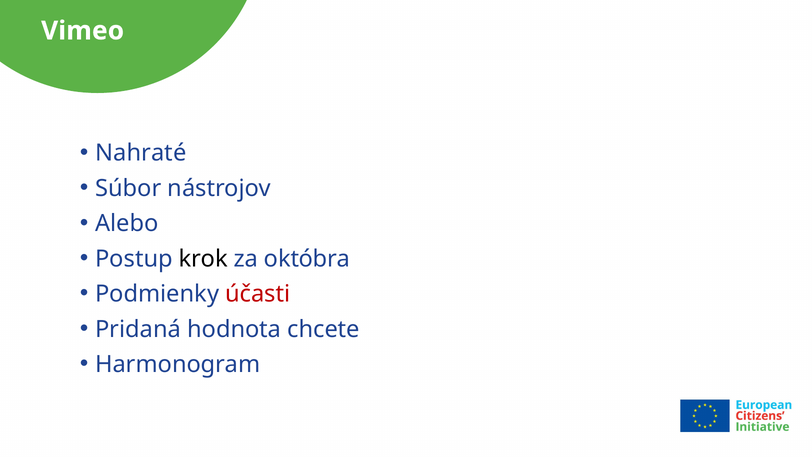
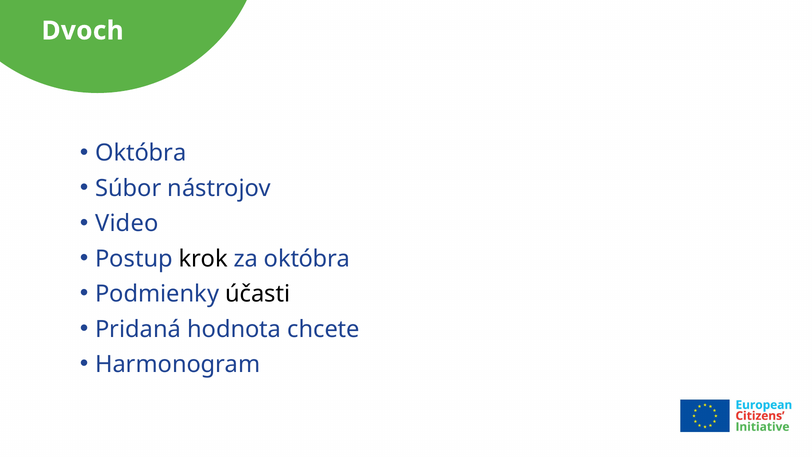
Vimeo: Vimeo -> Dvoch
Nahraté at (141, 153): Nahraté -> Októbra
Alebo: Alebo -> Video
účasti colour: red -> black
